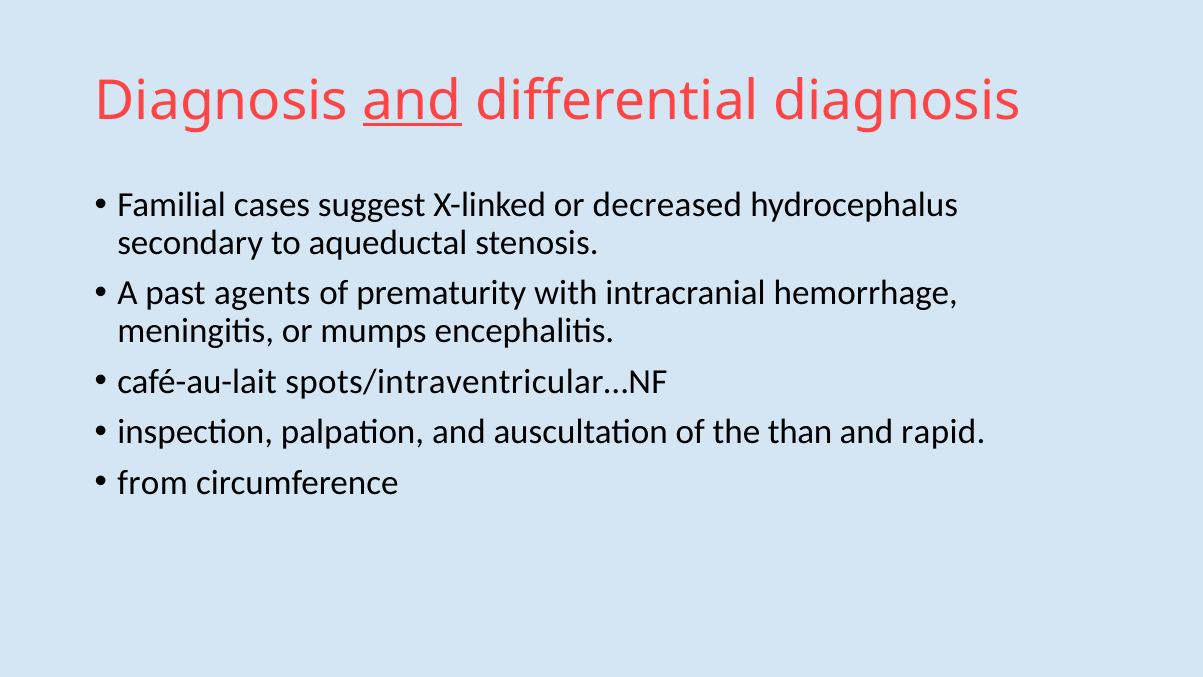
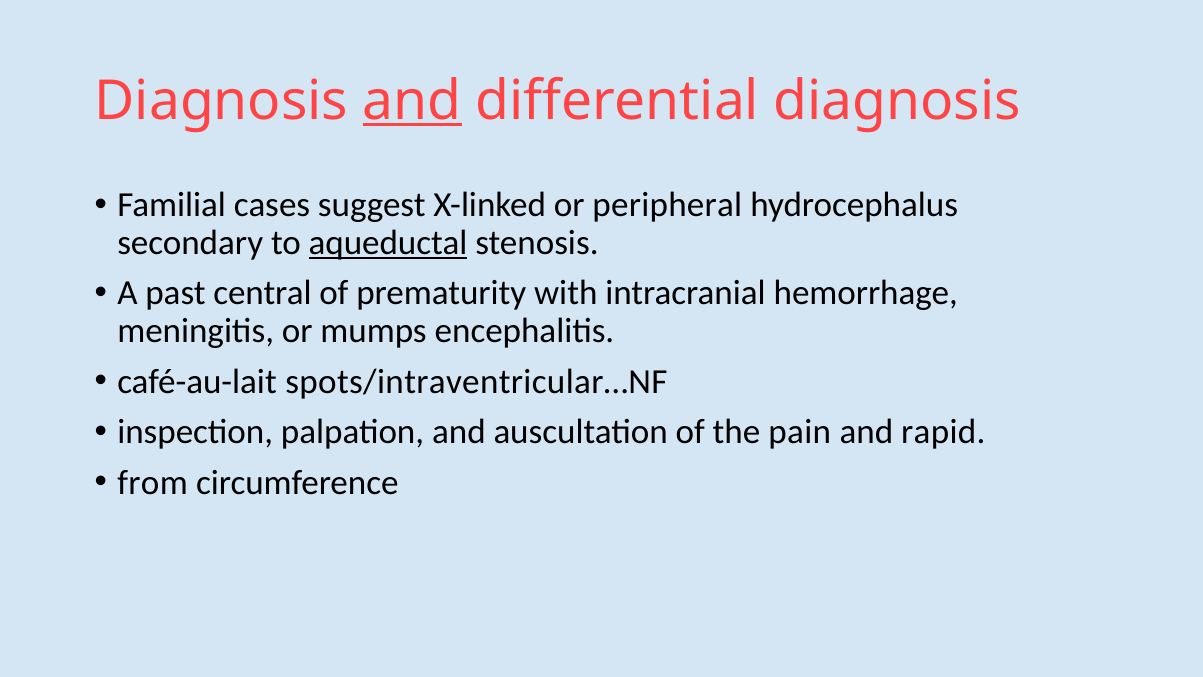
decreased: decreased -> peripheral
aqueductal underline: none -> present
agents: agents -> central
than: than -> pain
